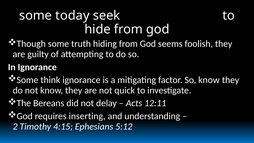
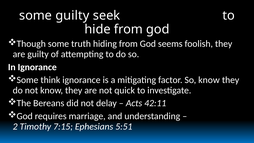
some today: today -> guilty
12:11: 12:11 -> 42:11
inserting: inserting -> marriage
4:15: 4:15 -> 7:15
5:12: 5:12 -> 5:51
